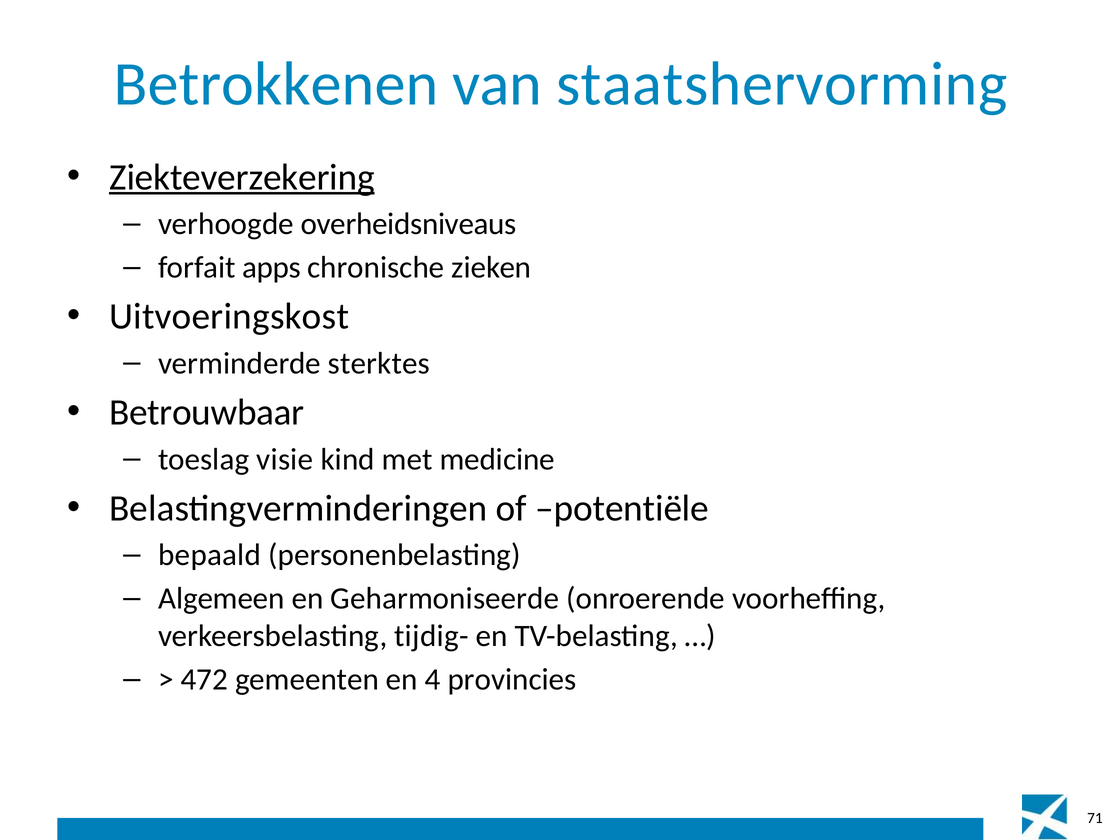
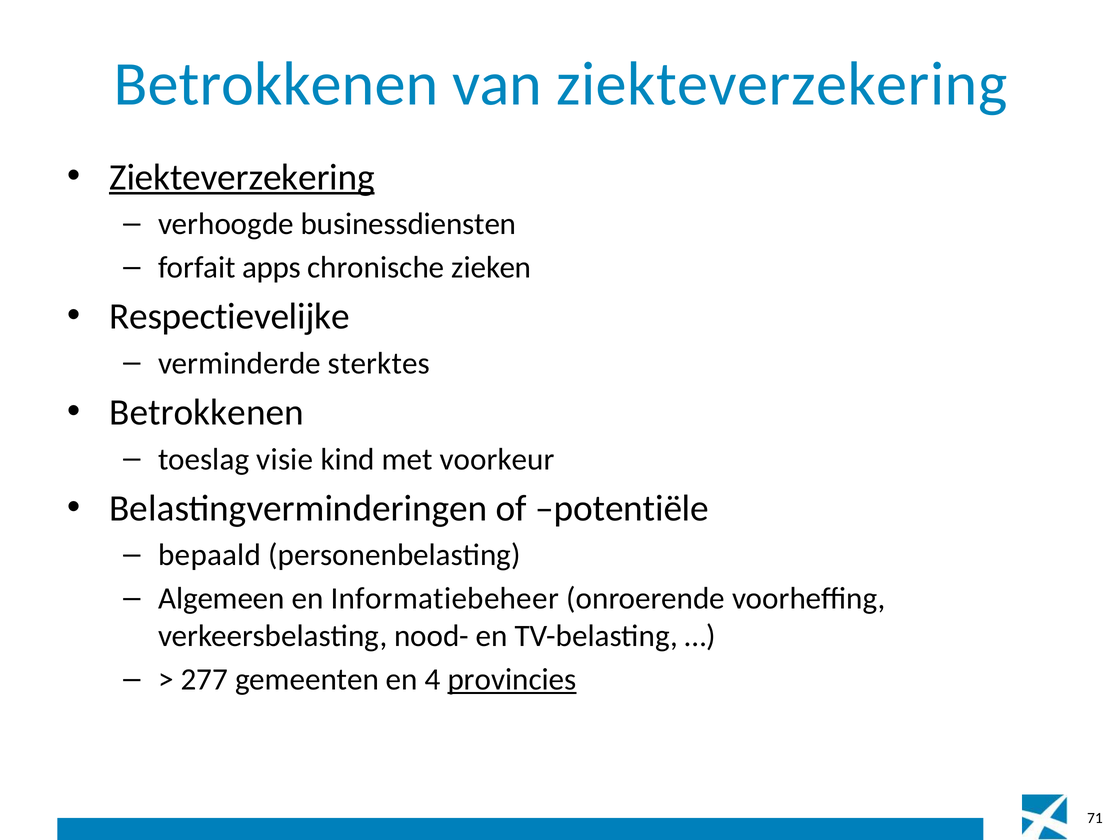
van staatshervorming: staatshervorming -> ziekteverzekering
overheidsniveaus: overheidsniveaus -> businessdiensten
Uitvoeringskost: Uitvoeringskost -> Respectievelijke
Betrouwbaar at (207, 412): Betrouwbaar -> Betrokkenen
medicine: medicine -> voorkeur
Geharmoniseerde: Geharmoniseerde -> Informatiebeheer
tijdig-: tijdig- -> nood-
472: 472 -> 277
provincies underline: none -> present
